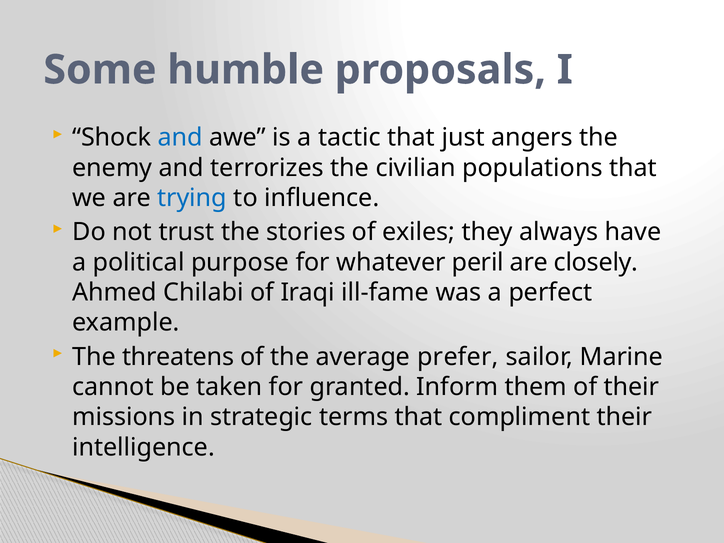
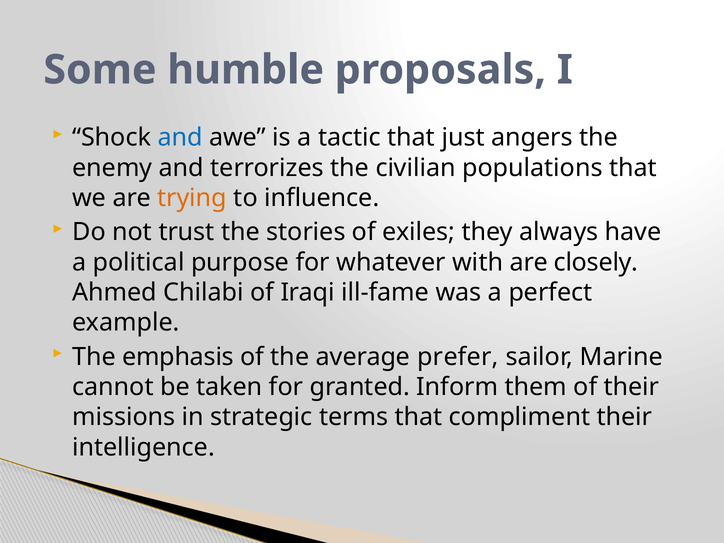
trying colour: blue -> orange
peril: peril -> with
threatens: threatens -> emphasis
